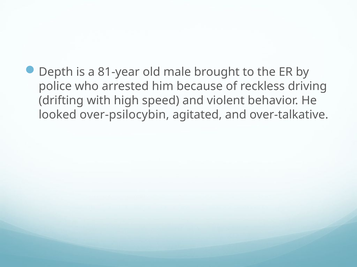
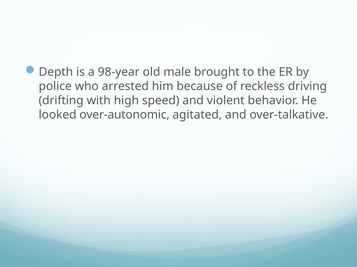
81-year: 81-year -> 98-year
over-psilocybin: over-psilocybin -> over-autonomic
